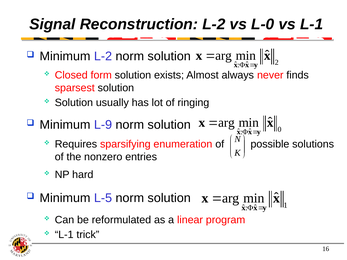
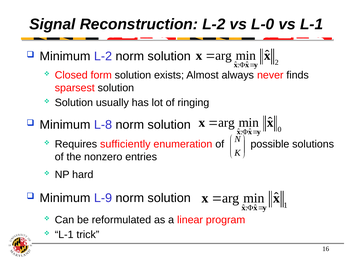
L-9: L-9 -> L-8
sparsifying: sparsifying -> sufficiently
L-5: L-5 -> L-9
